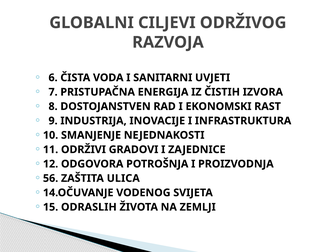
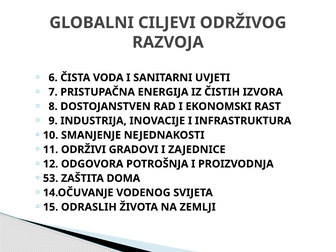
56: 56 -> 53
ULICA: ULICA -> DOMA
